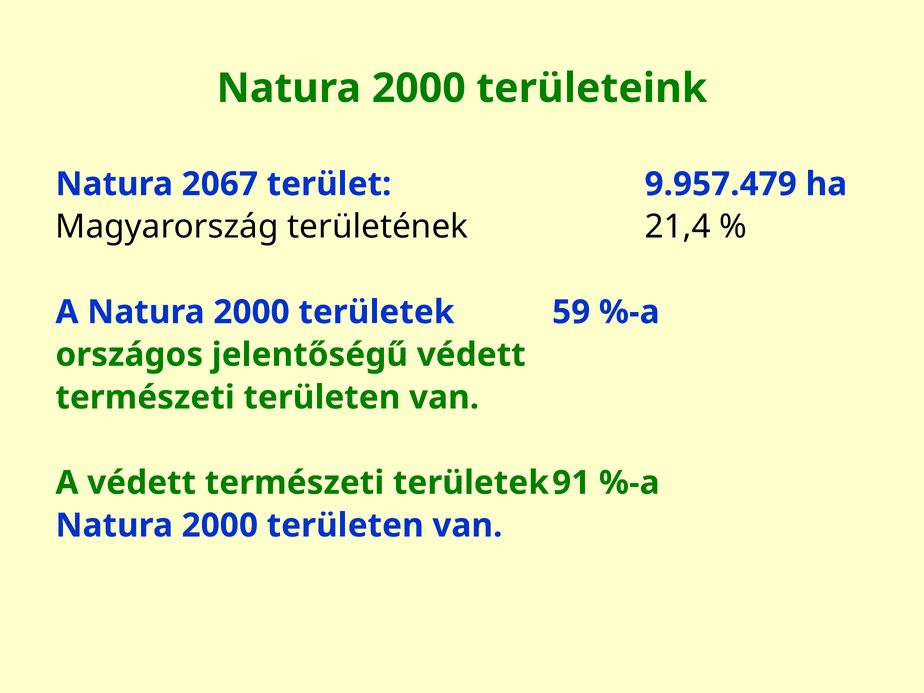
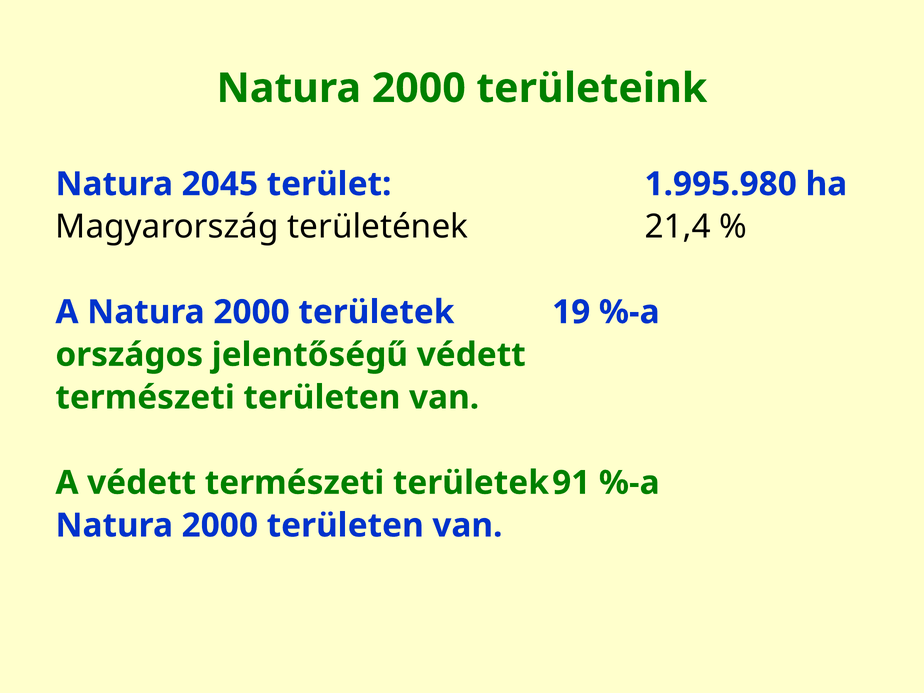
2067: 2067 -> 2045
9.957.479: 9.957.479 -> 1.995.980
59: 59 -> 19
